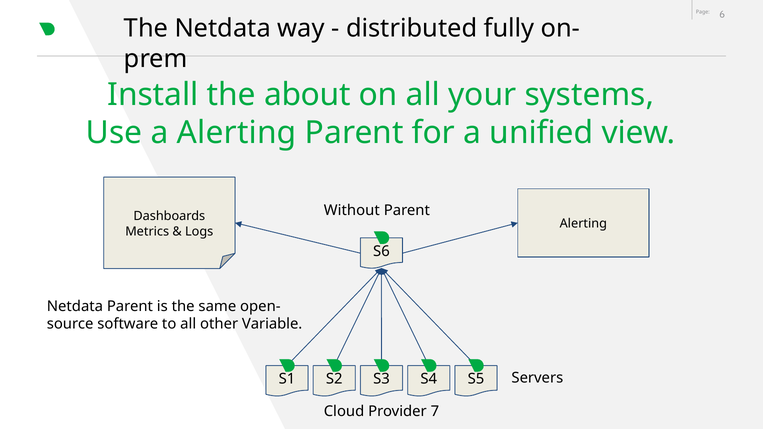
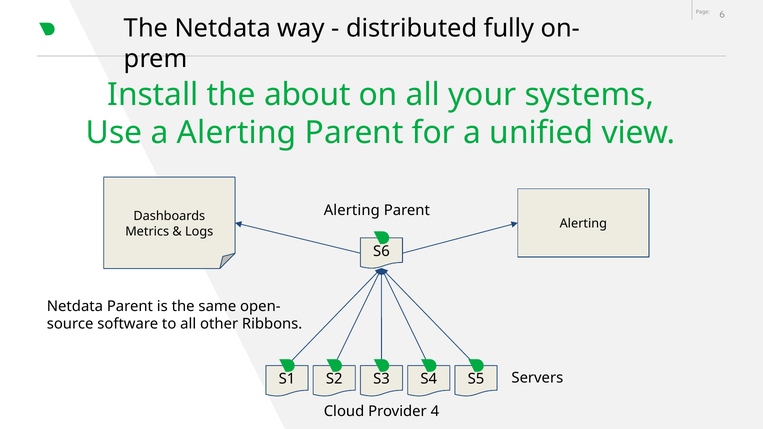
Without at (352, 210): Without -> Alerting
Variable: Variable -> Ribbons
7: 7 -> 4
